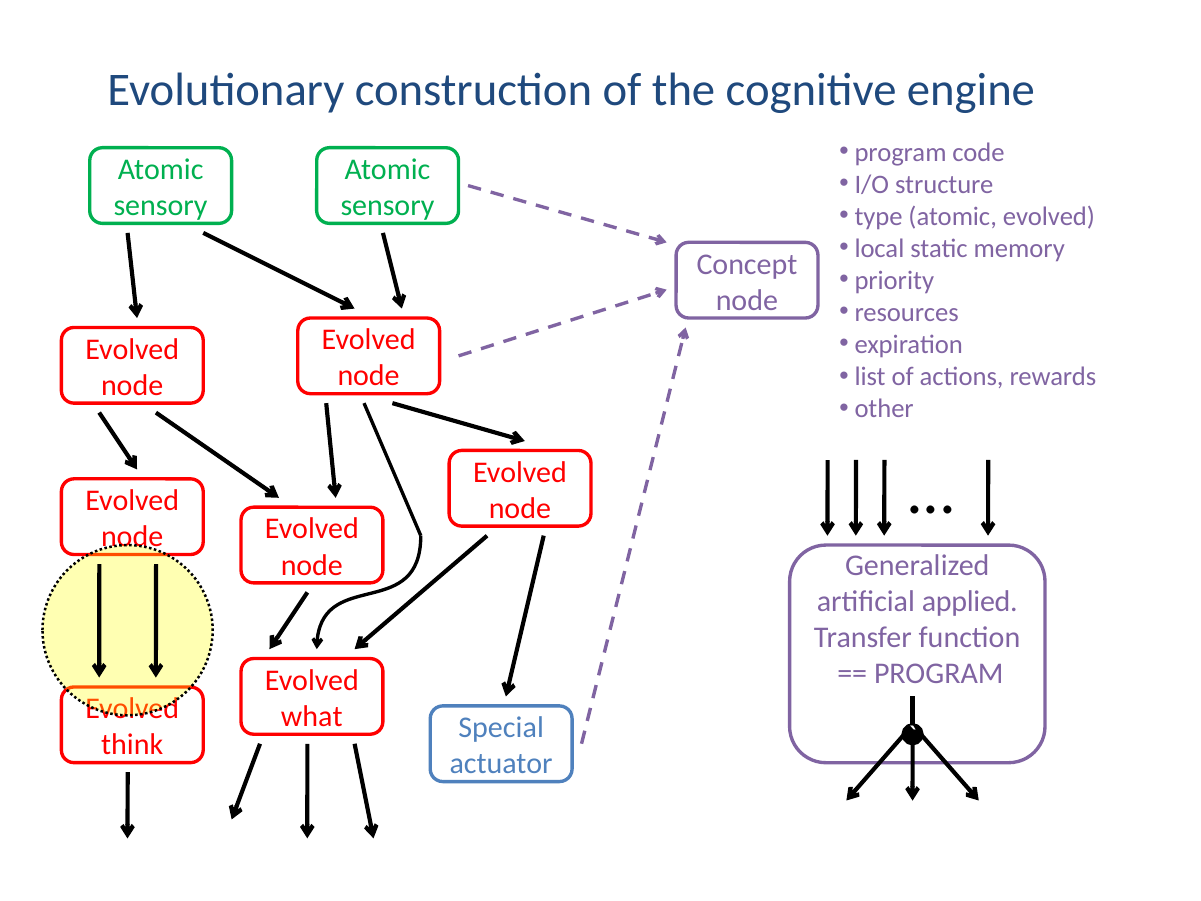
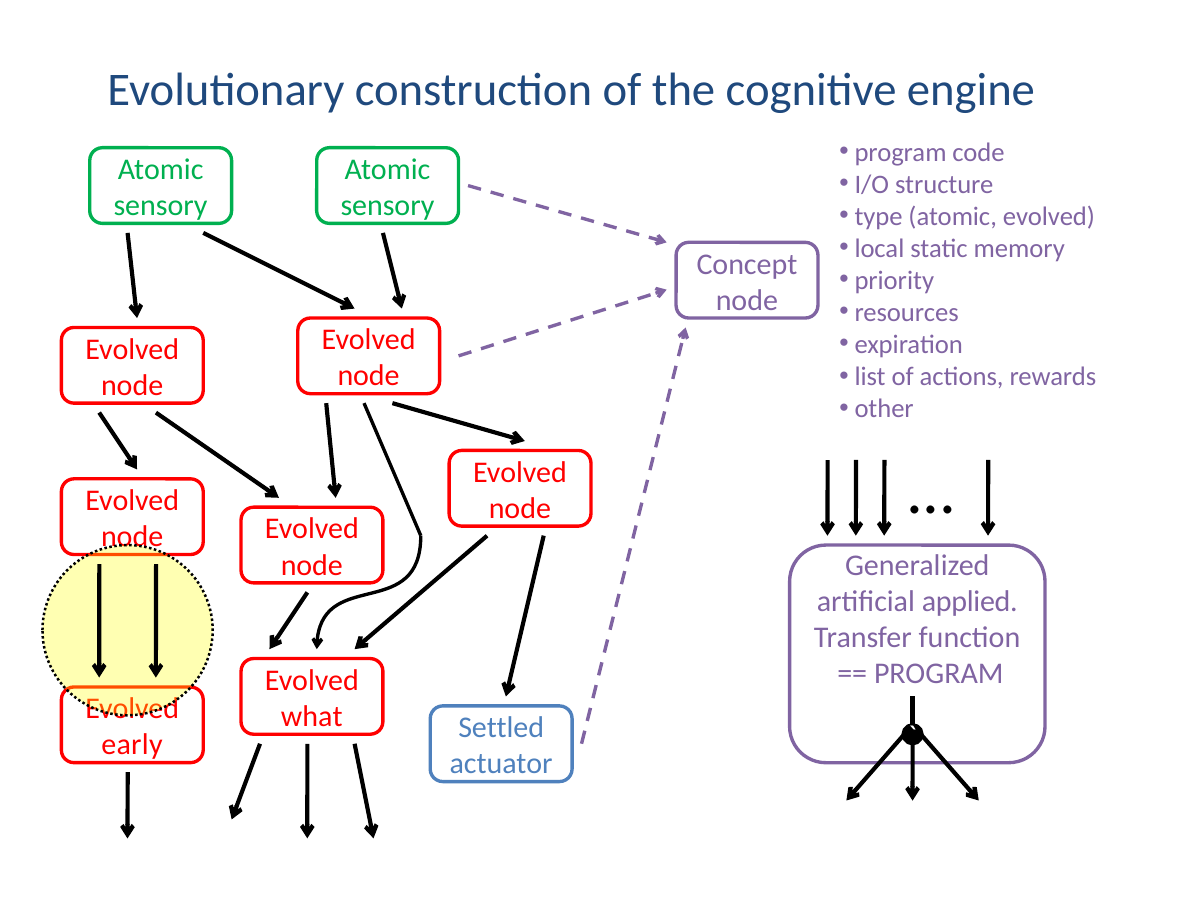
Special: Special -> Settled
think: think -> early
